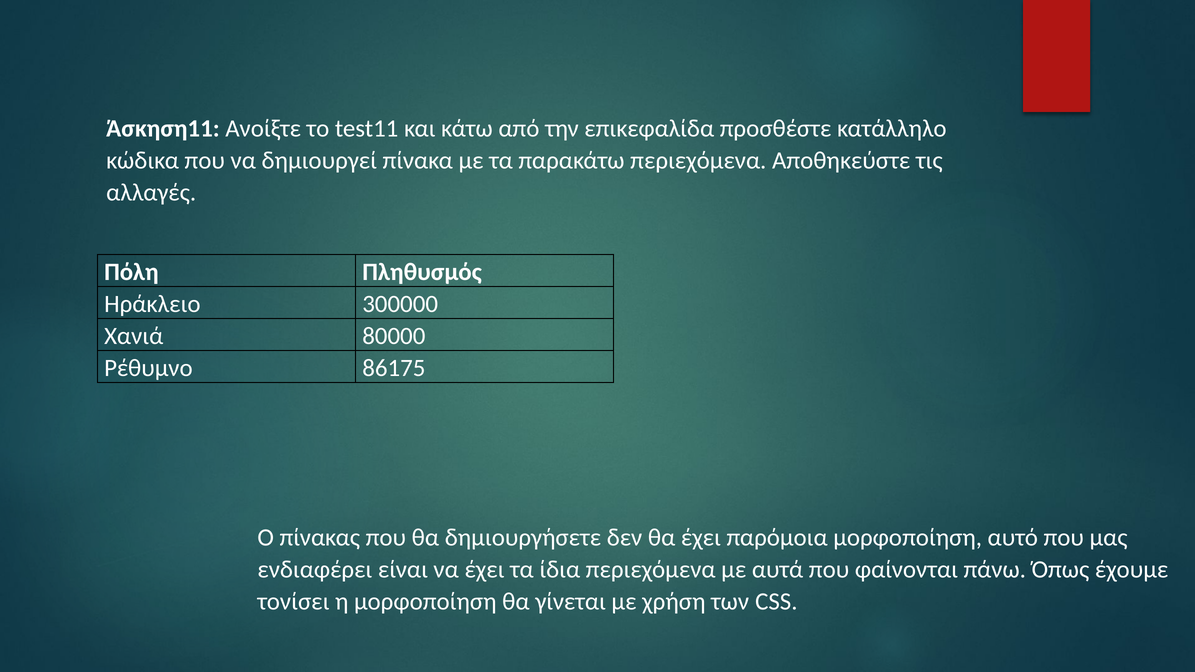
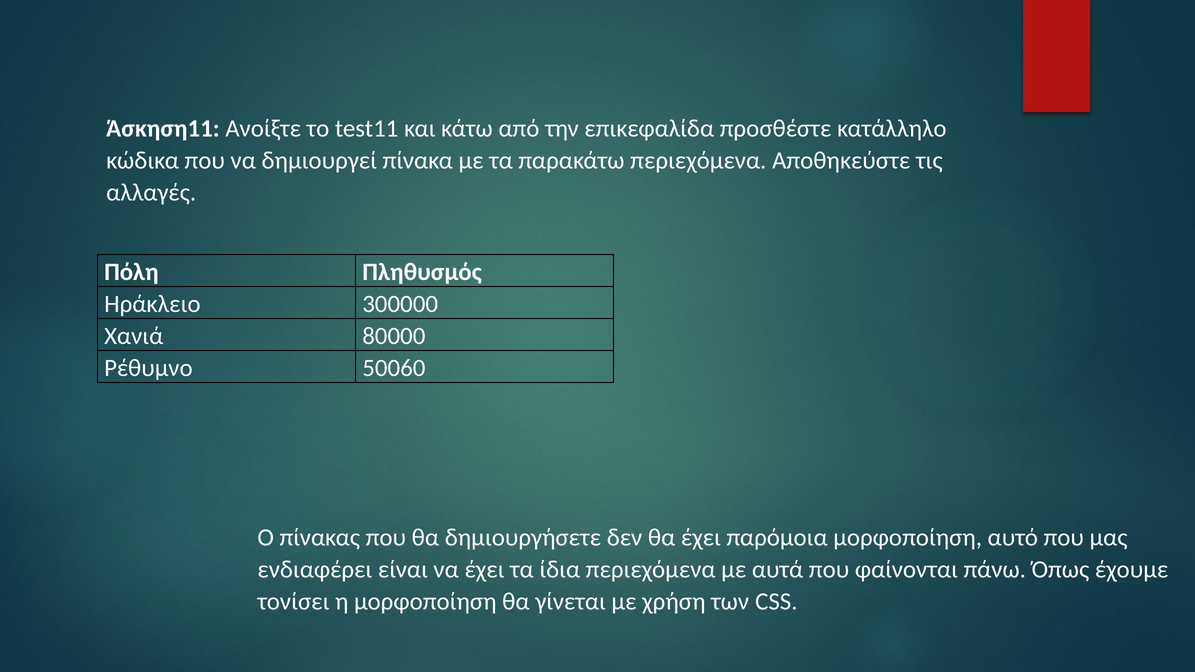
86175: 86175 -> 50060
